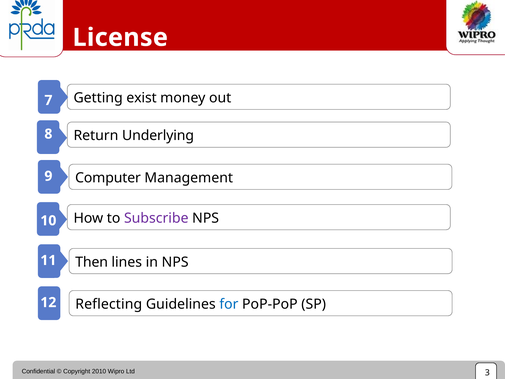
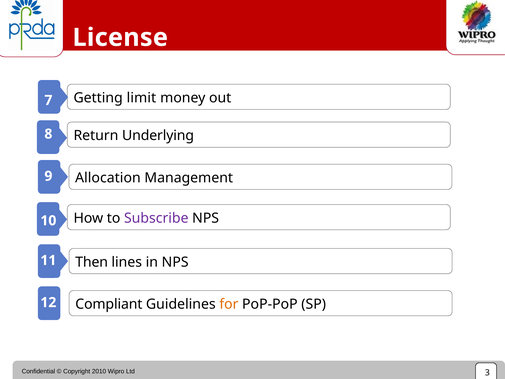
exist: exist -> limit
Computer: Computer -> Allocation
Reflecting: Reflecting -> Compliant
for colour: blue -> orange
